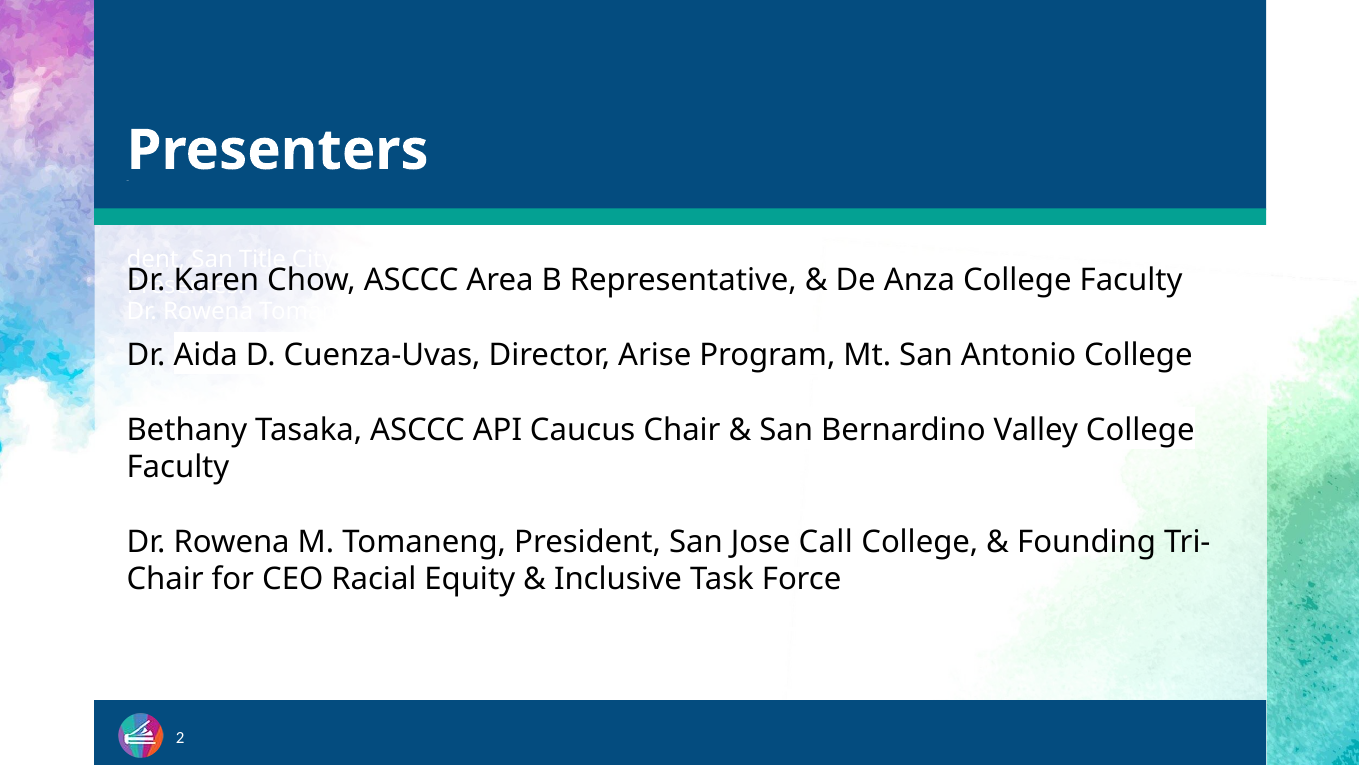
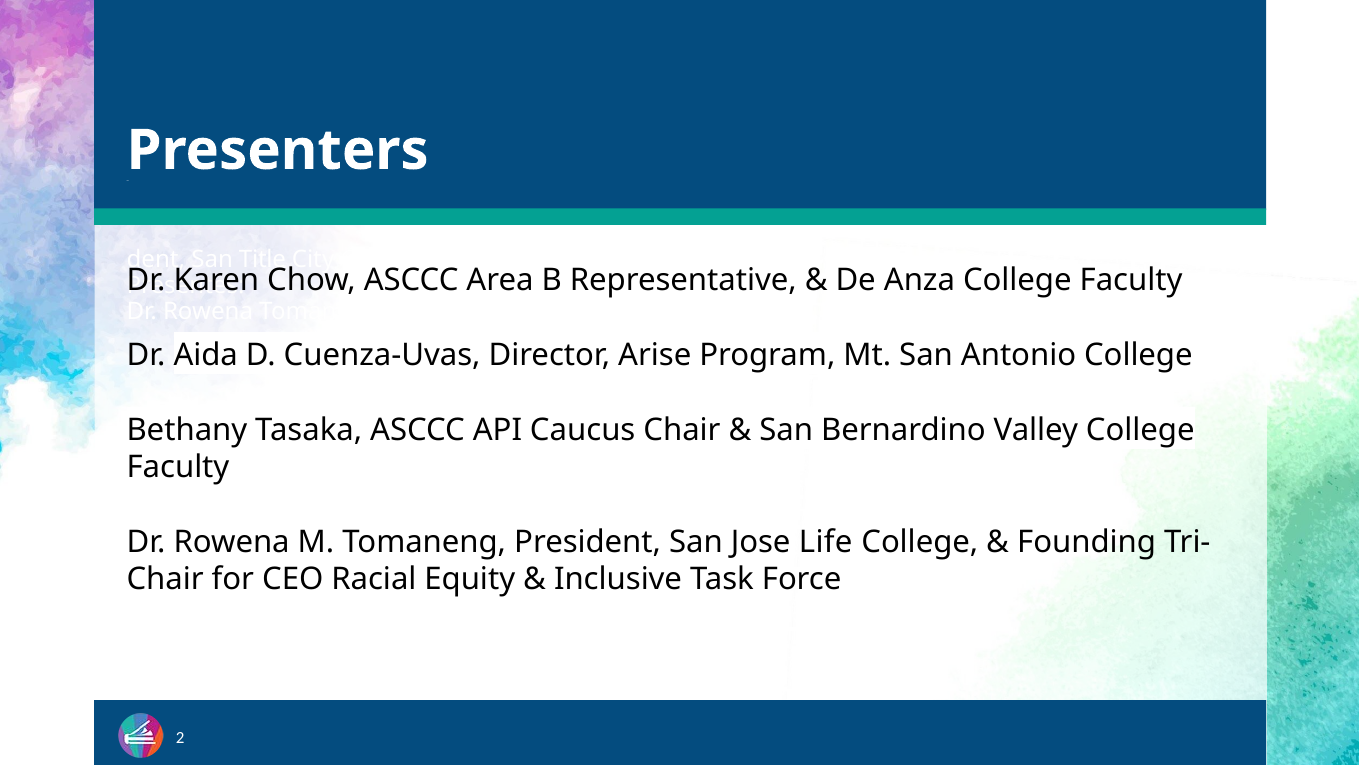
Call: Call -> Life
